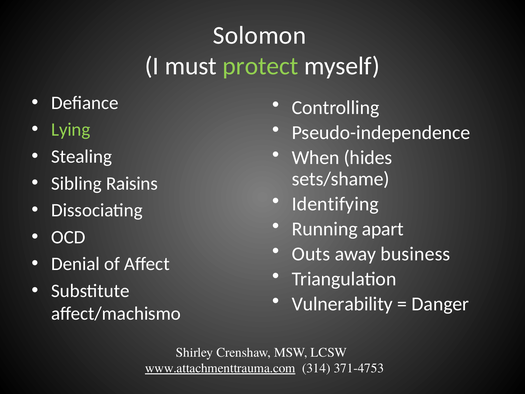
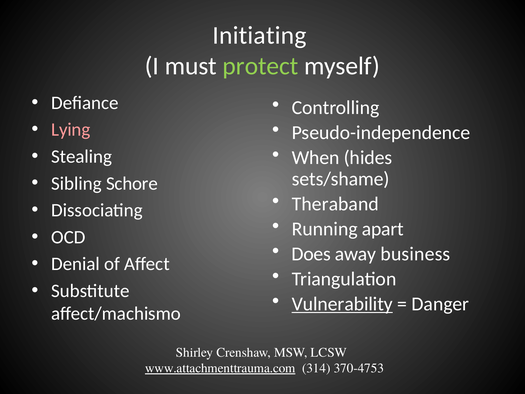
Solomon: Solomon -> Initiating
Lying colour: light green -> pink
Raisins: Raisins -> Schore
Identifying: Identifying -> Theraband
Outs: Outs -> Does
Vulnerability underline: none -> present
371-4753: 371-4753 -> 370-4753
